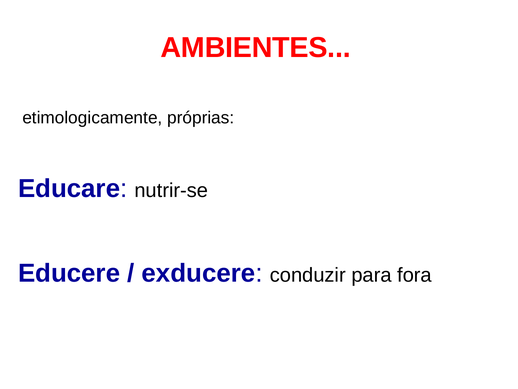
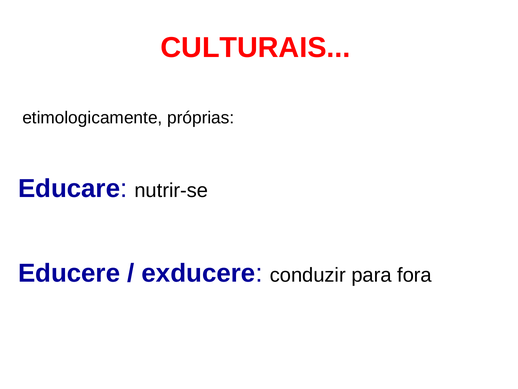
AMBIENTES: AMBIENTES -> CULTURAIS
